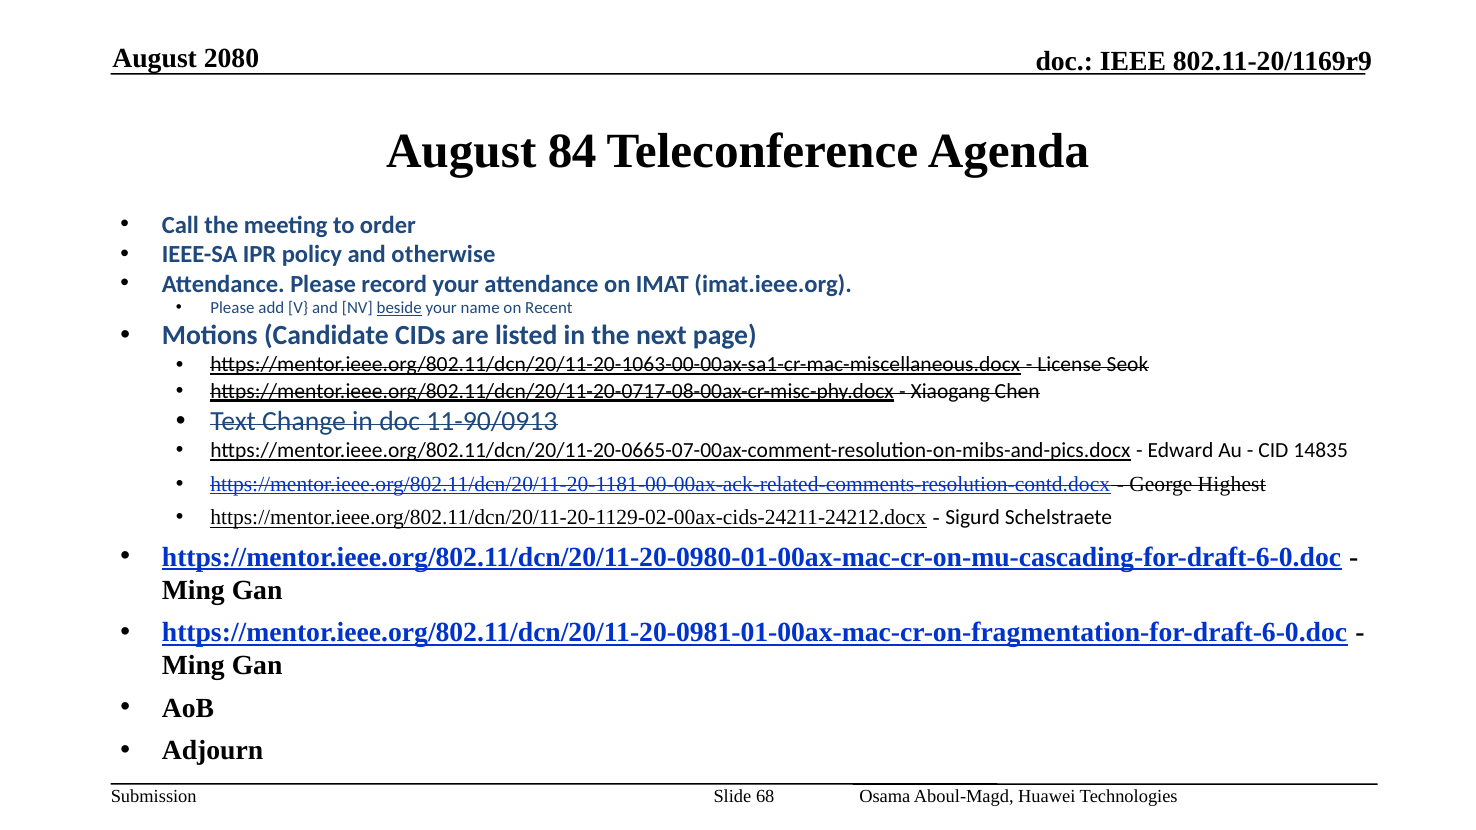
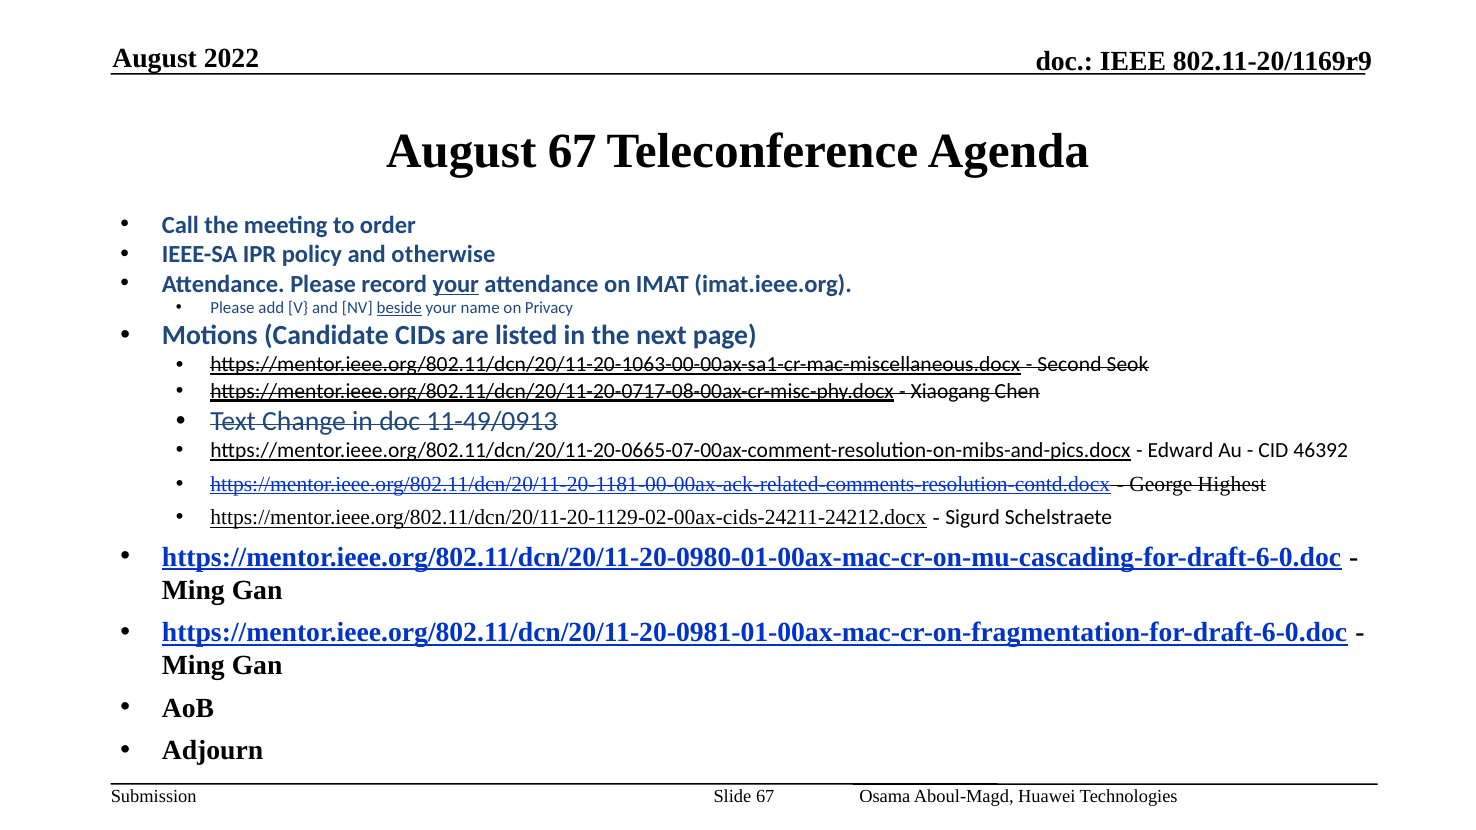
2080: 2080 -> 2022
August 84: 84 -> 67
your at (456, 284) underline: none -> present
Recent: Recent -> Privacy
License: License -> Second
11-90/0913: 11-90/0913 -> 11-49/0913
14835: 14835 -> 46392
Slide 68: 68 -> 67
